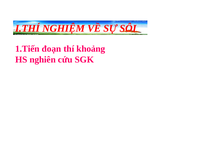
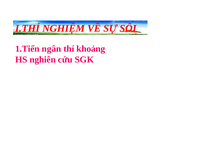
đoạn: đoạn -> ngân
